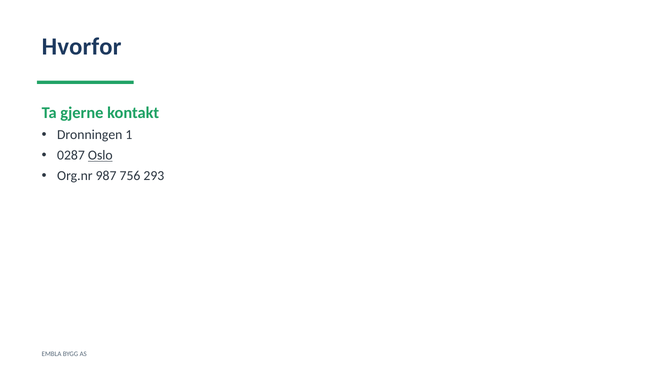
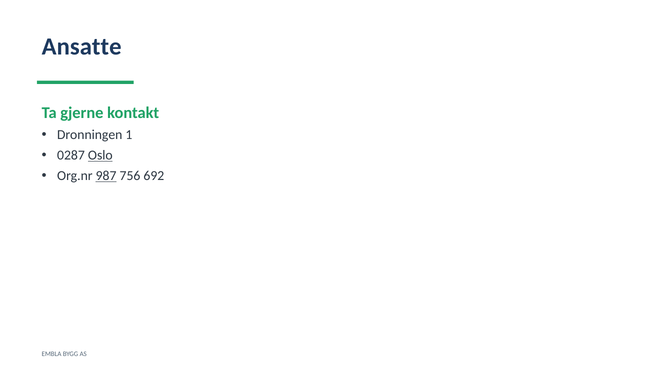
Hvorfor: Hvorfor -> Ansatte
987 underline: none -> present
293: 293 -> 692
